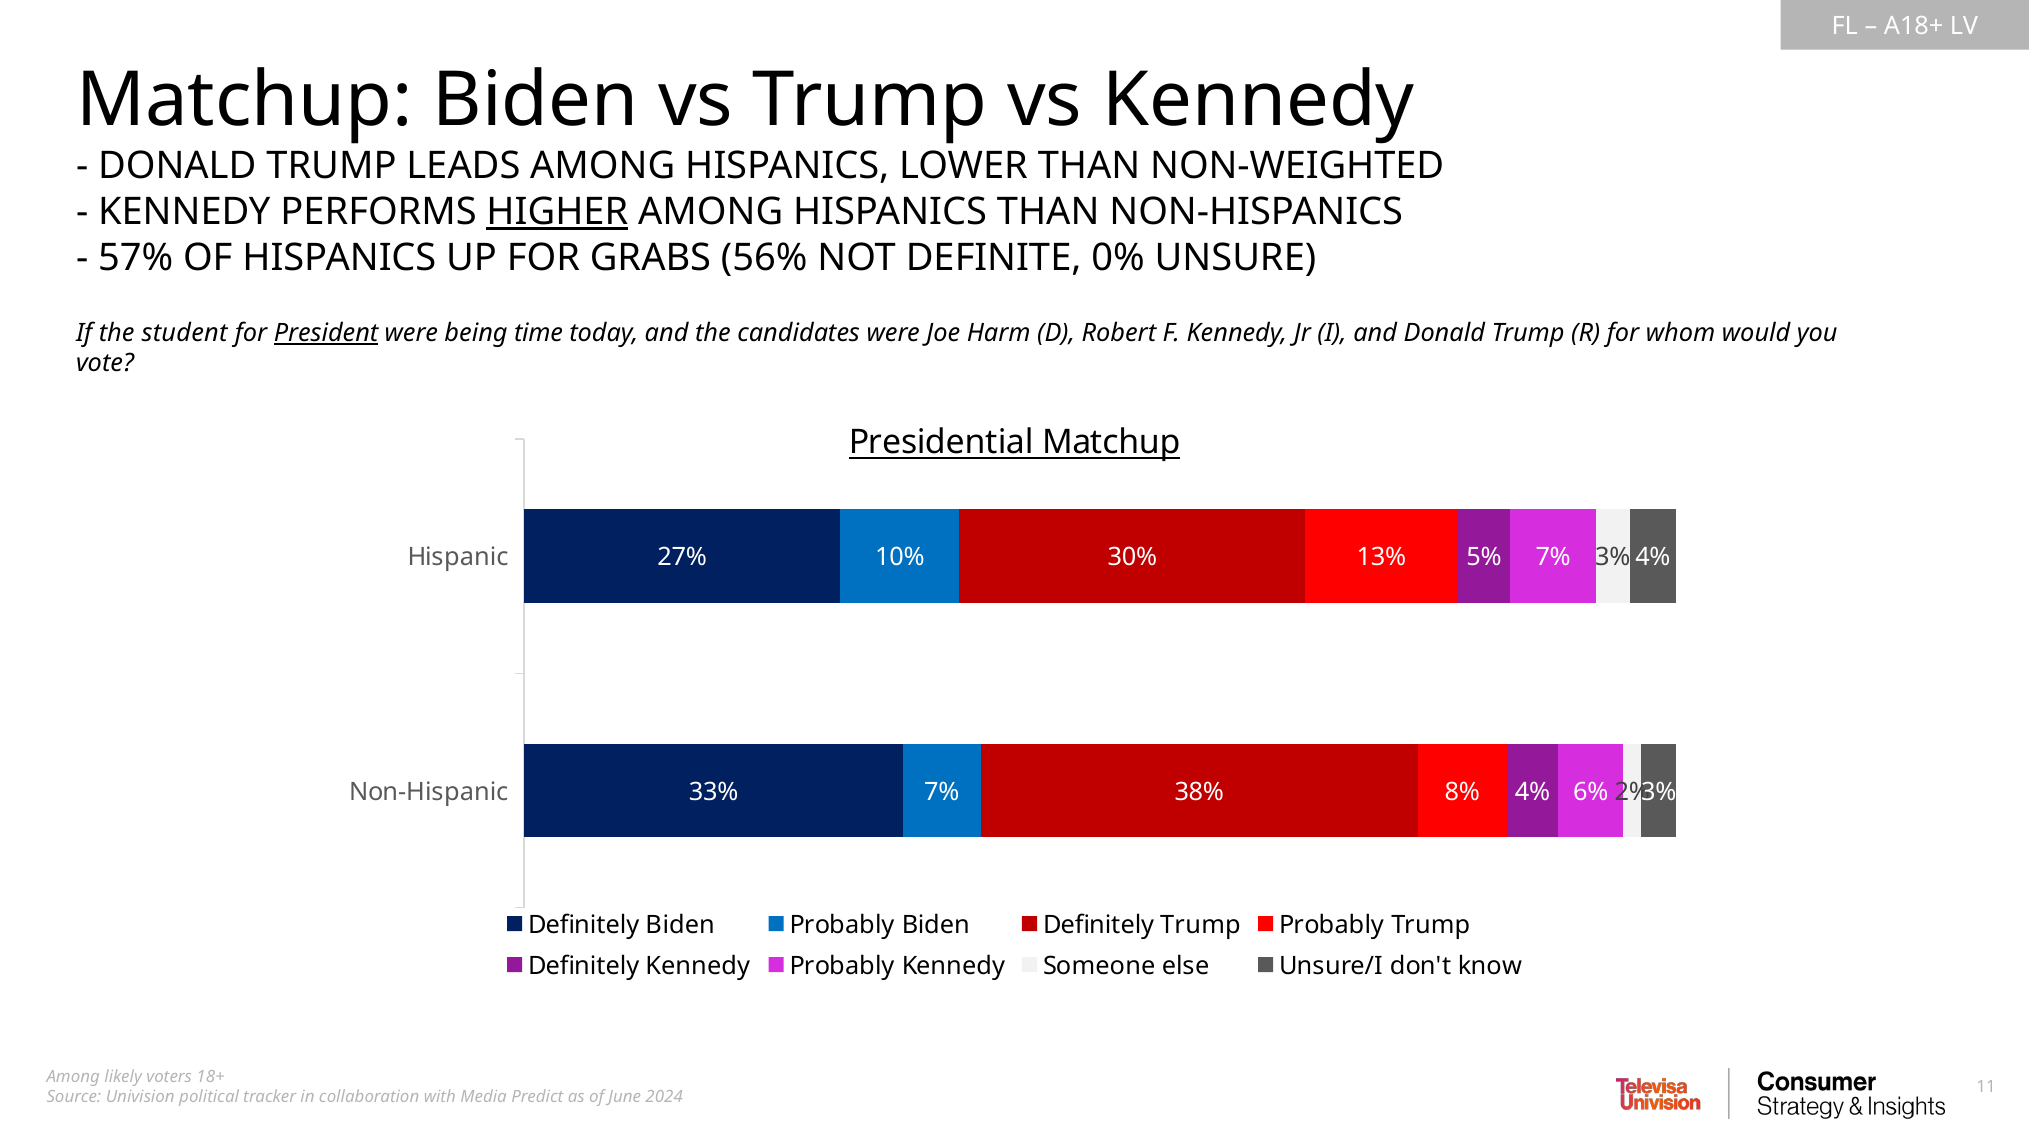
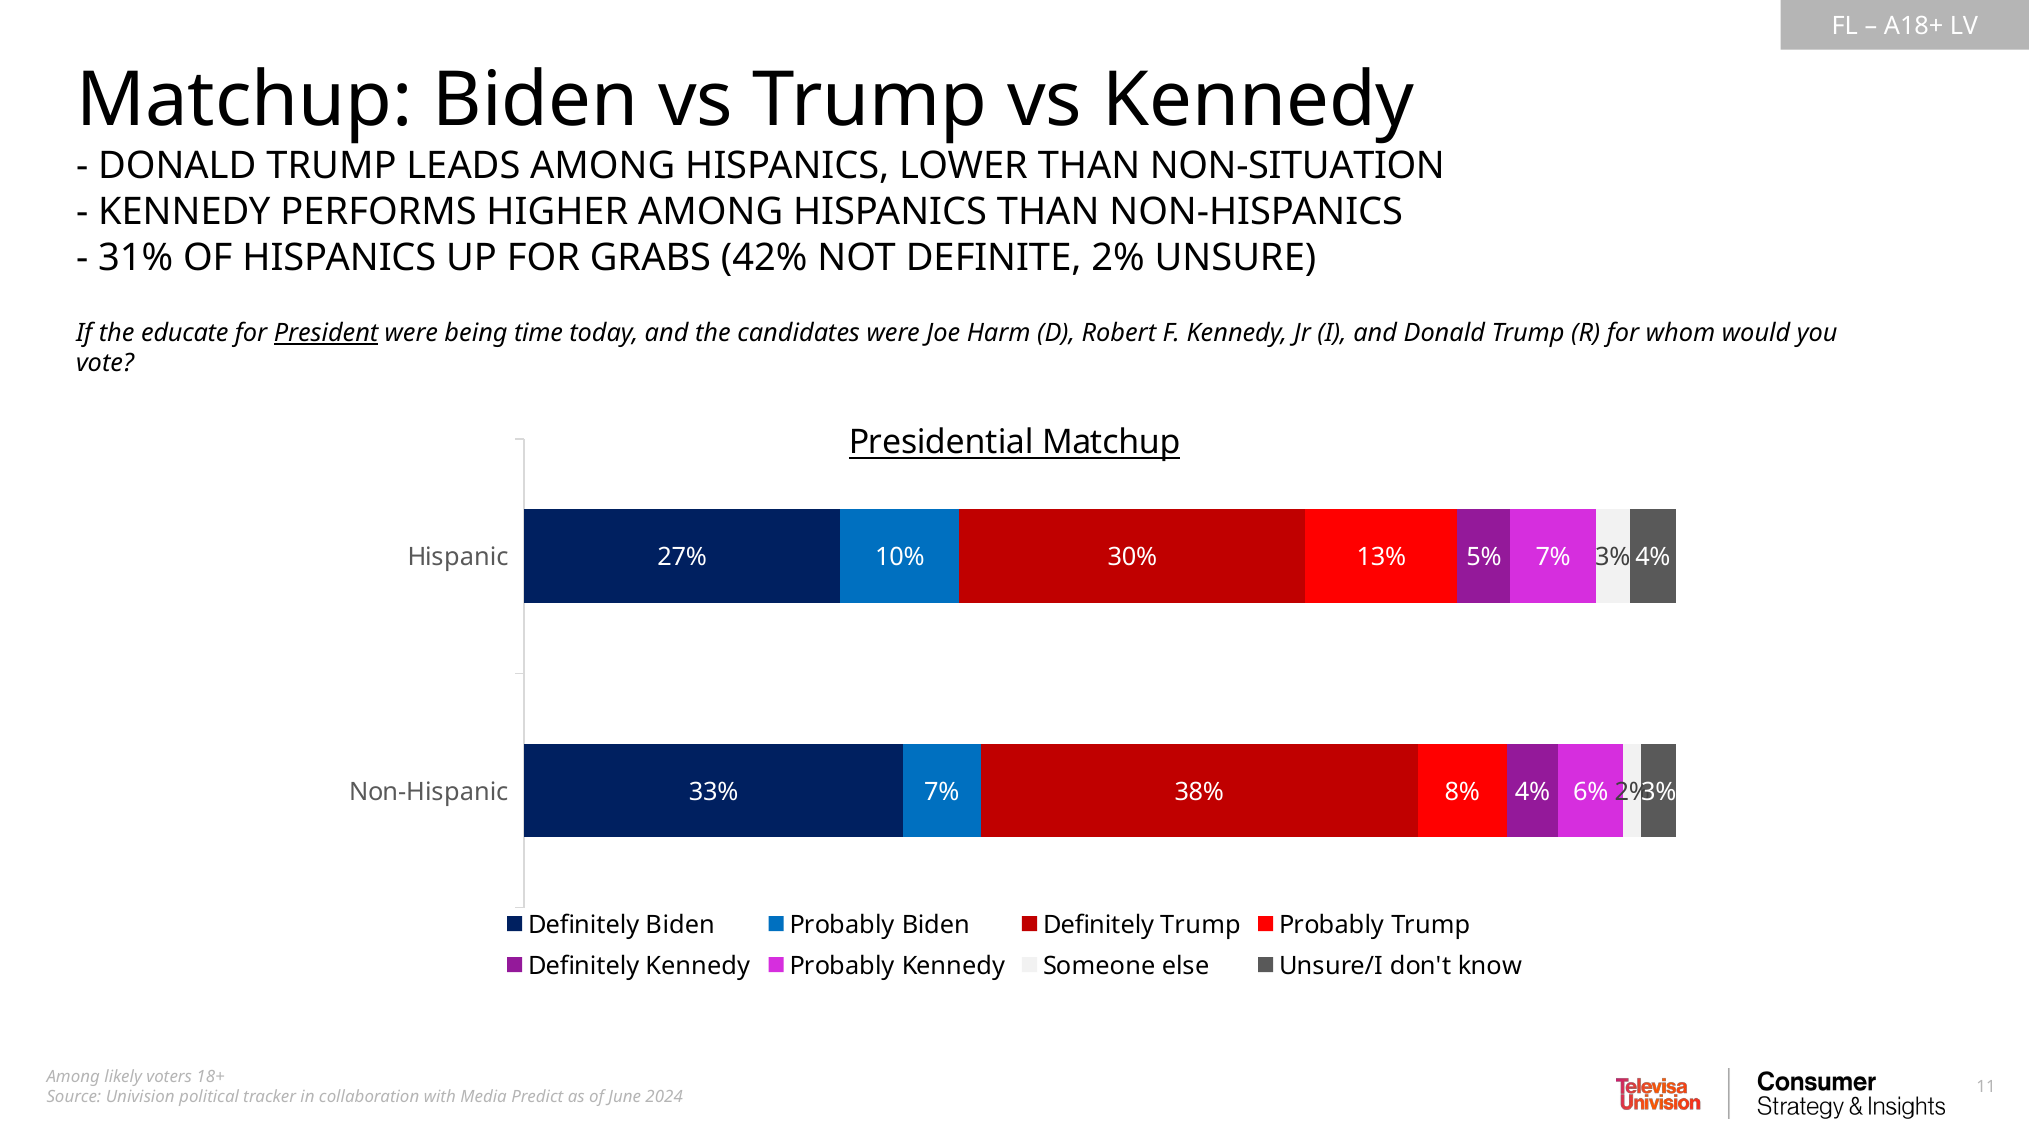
NON-WEIGHTED: NON-WEIGHTED -> NON-SITUATION
HIGHER underline: present -> none
57%: 57% -> 31%
56%: 56% -> 42%
DEFINITE 0%: 0% -> 2%
student: student -> educate
